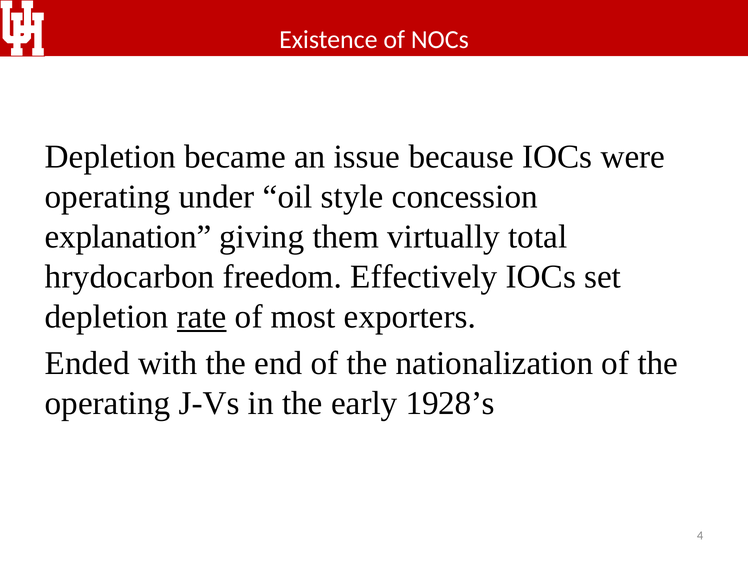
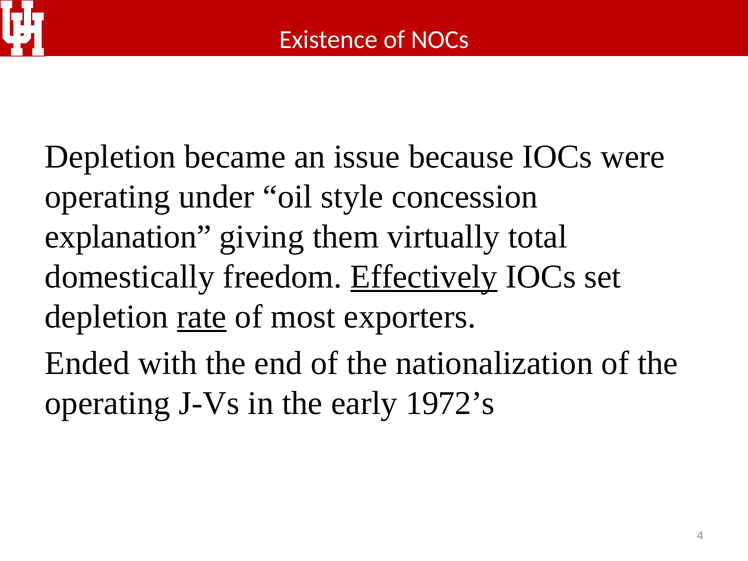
hrydocarbon: hrydocarbon -> domestically
Effectively underline: none -> present
1928’s: 1928’s -> 1972’s
